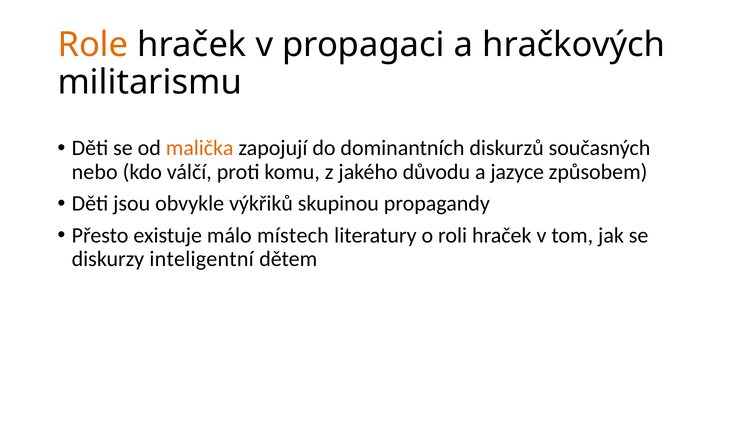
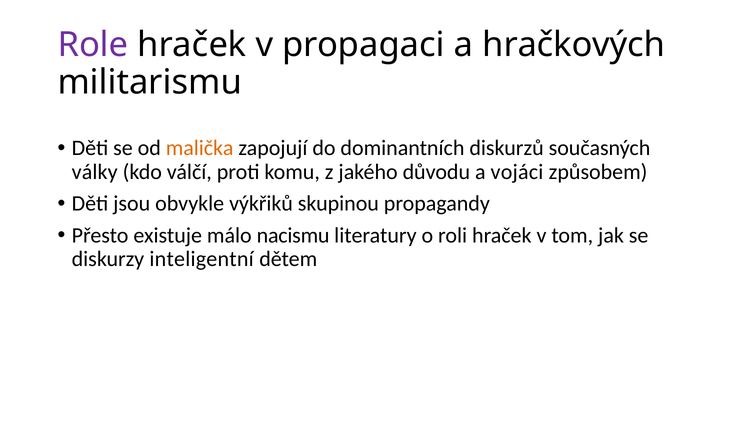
Role colour: orange -> purple
nebo: nebo -> války
jazyce: jazyce -> vojáci
místech: místech -> nacismu
